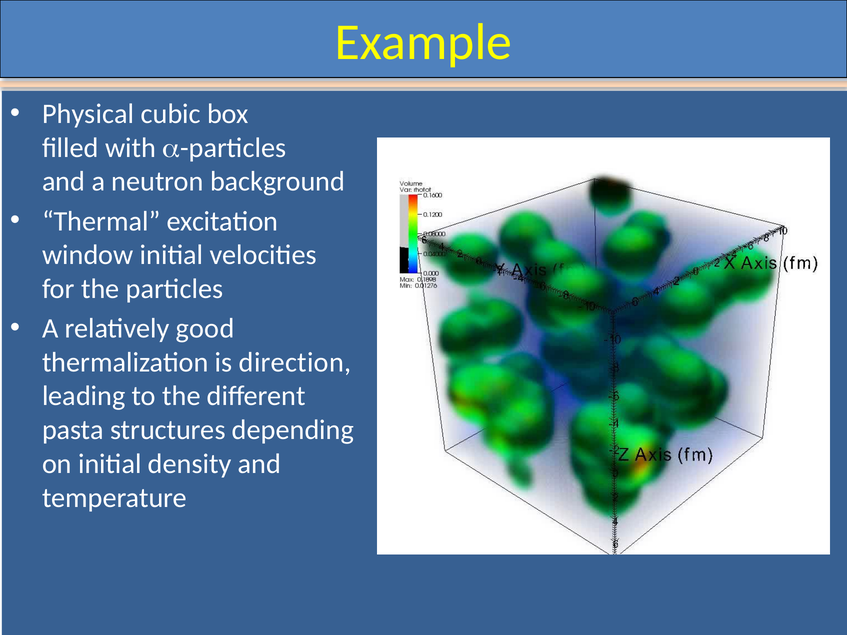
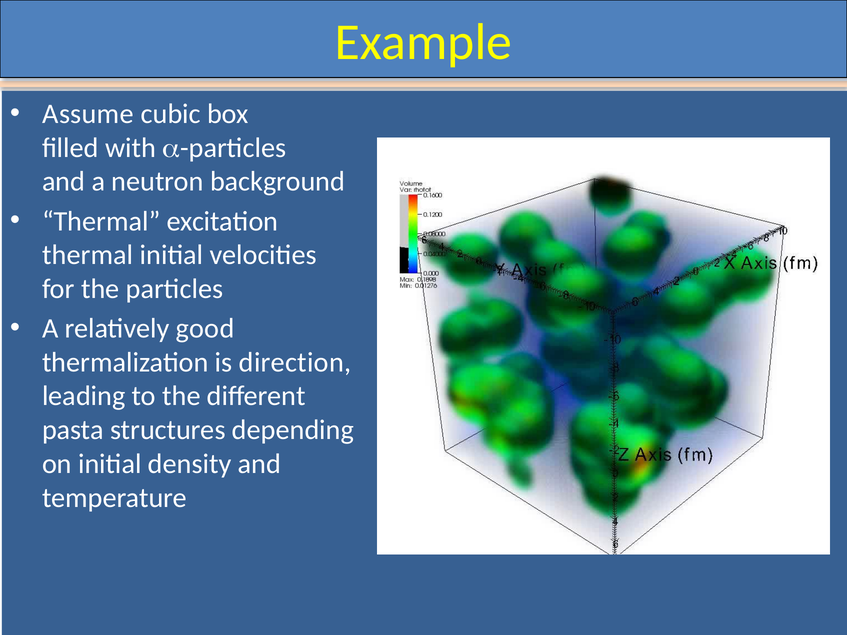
Physical: Physical -> Assume
window at (88, 255): window -> thermal
